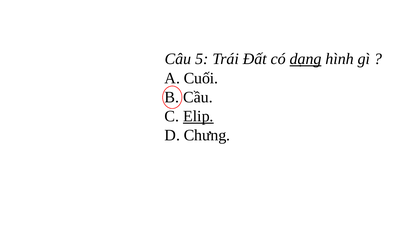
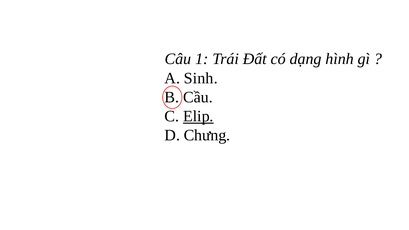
5: 5 -> 1
dạng underline: present -> none
Cuối: Cuối -> Sinh
